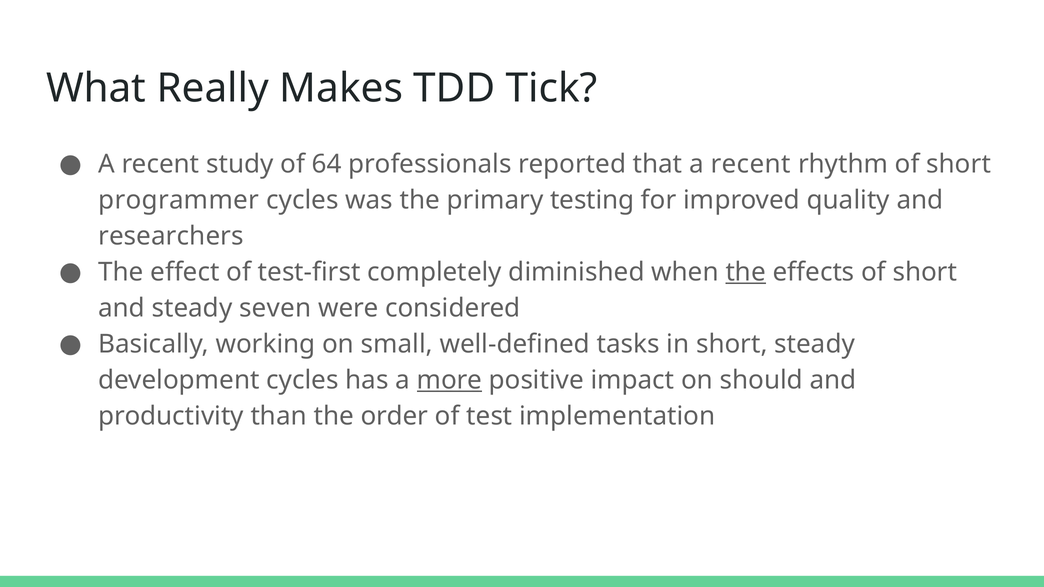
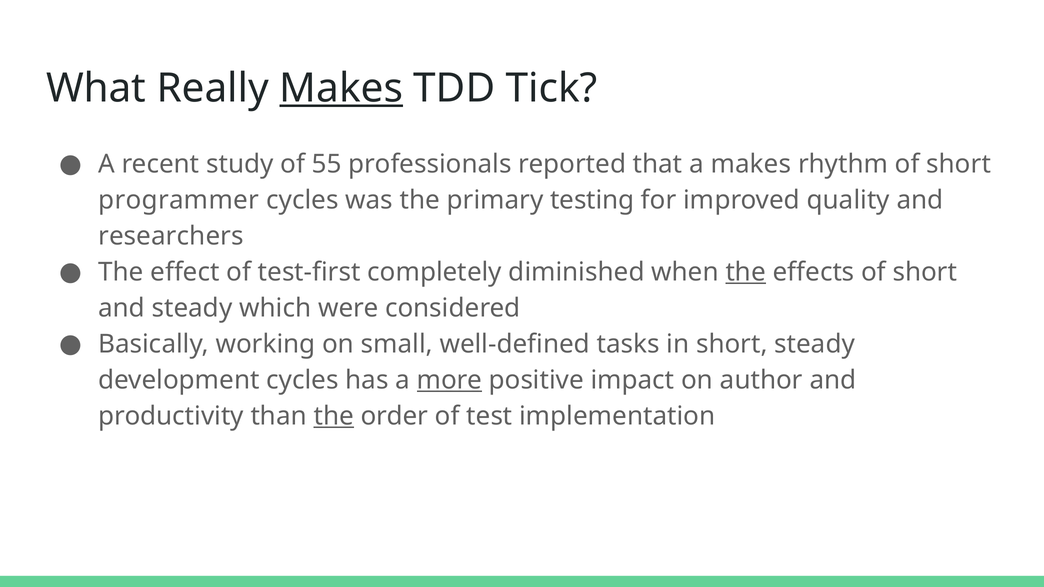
Makes at (341, 88) underline: none -> present
64: 64 -> 55
that a recent: recent -> makes
seven: seven -> which
should: should -> author
the at (334, 416) underline: none -> present
